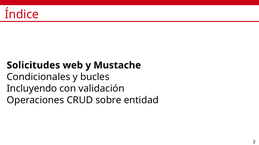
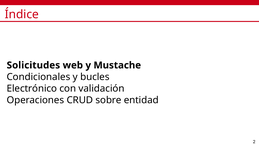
Incluyendo: Incluyendo -> Electrónico
